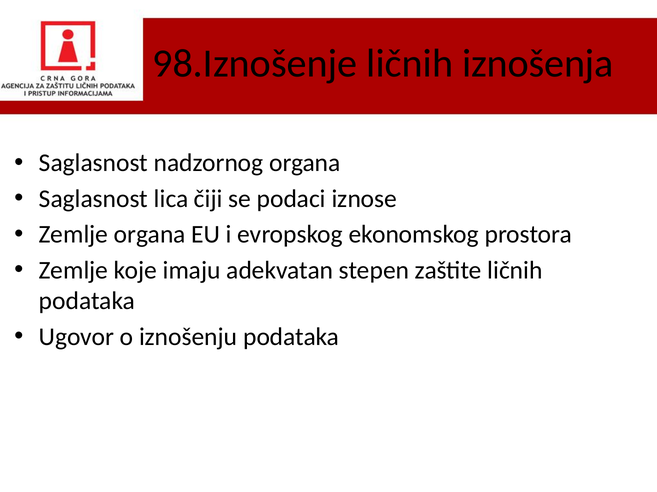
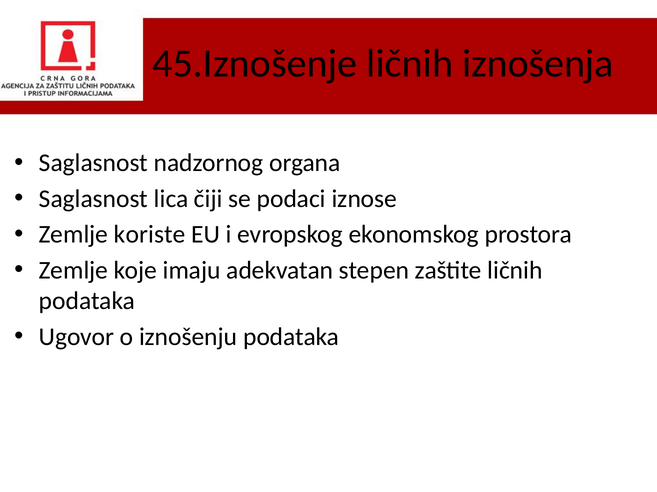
98.Iznošenje: 98.Iznošenje -> 45.Iznošenje
Zemlje organa: organa -> koriste
